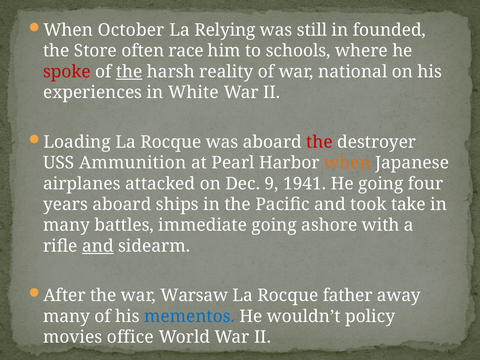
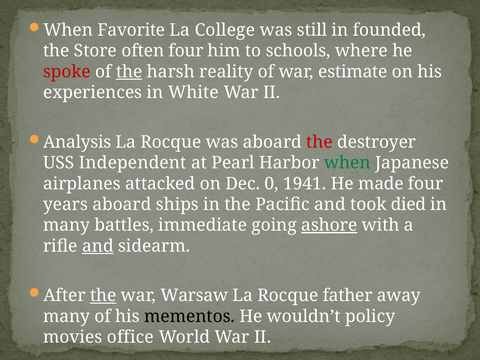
October: October -> Favorite
Relying: Relying -> College
often race: race -> four
national: national -> estimate
Loading: Loading -> Analysis
Ammunition: Ammunition -> Independent
when at (347, 163) colour: orange -> green
9: 9 -> 0
He going: going -> made
take: take -> died
ashore underline: none -> present
the at (103, 296) underline: none -> present
mementos colour: blue -> black
